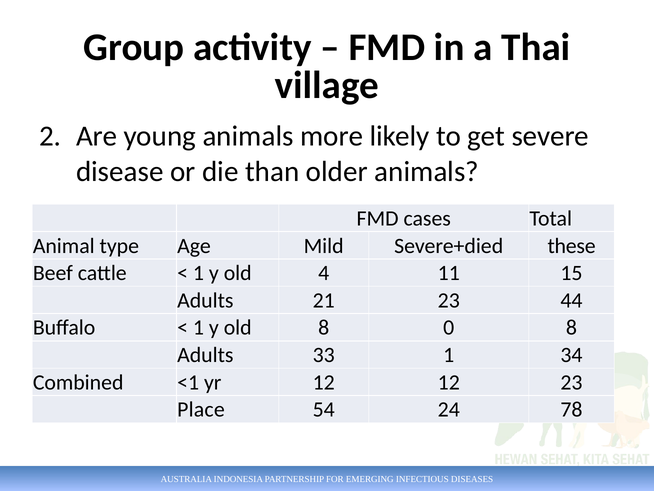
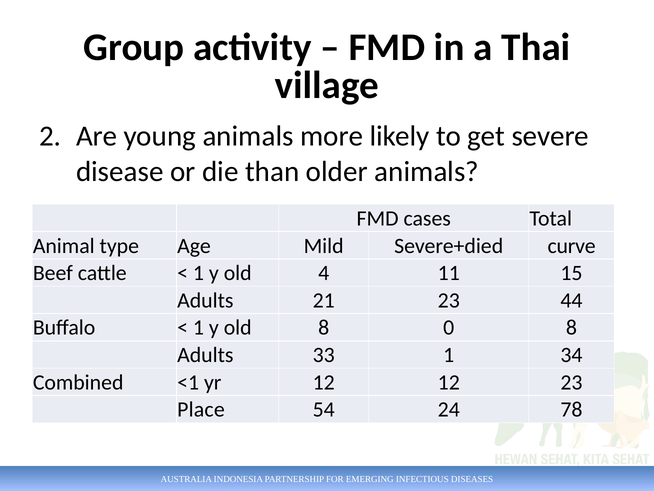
these: these -> curve
